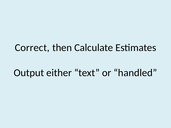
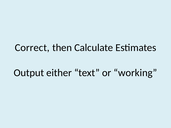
handled: handled -> working
